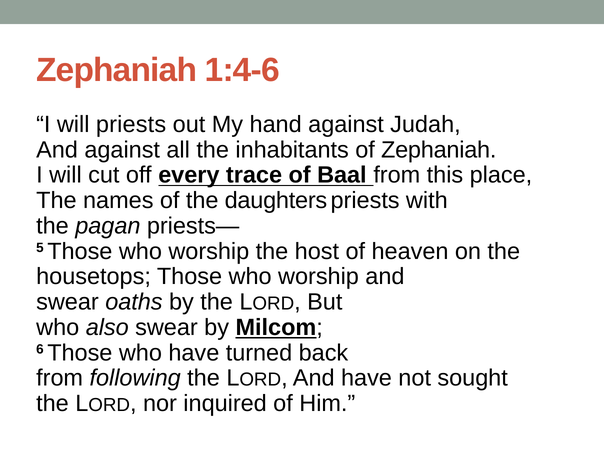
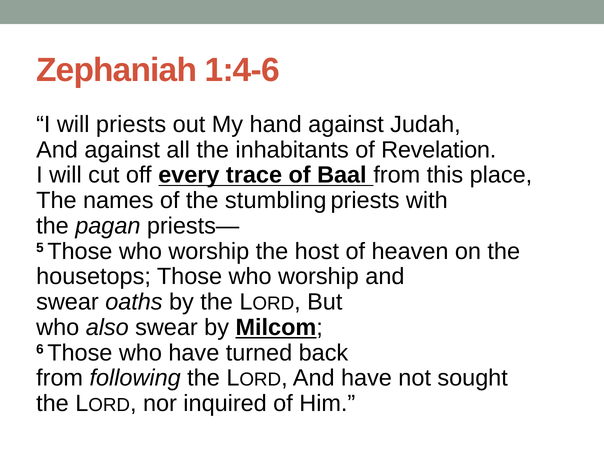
of Zephaniah: Zephaniah -> Revelation
daughters: daughters -> stumbling
